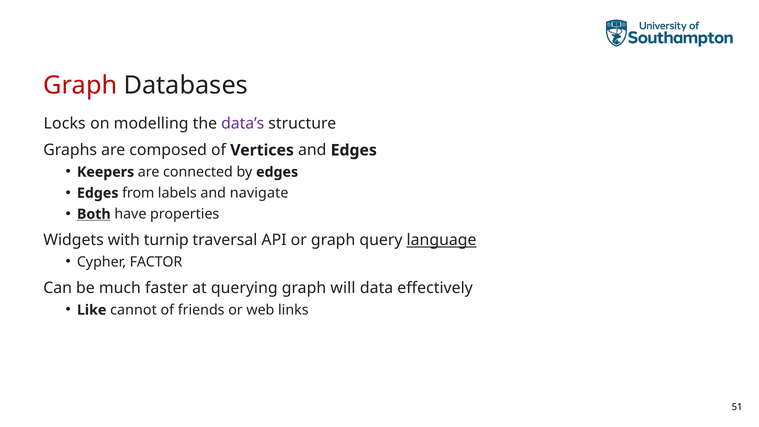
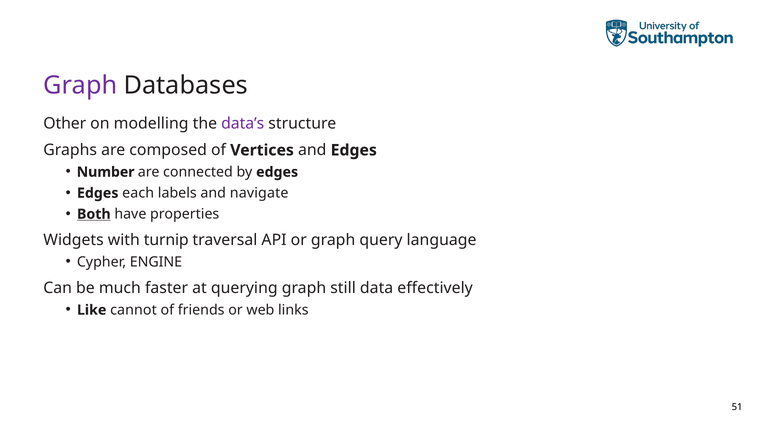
Graph at (80, 85) colour: red -> purple
Locks: Locks -> Other
Keepers: Keepers -> Number
from: from -> each
language underline: present -> none
FACTOR: FACTOR -> ENGINE
will: will -> still
